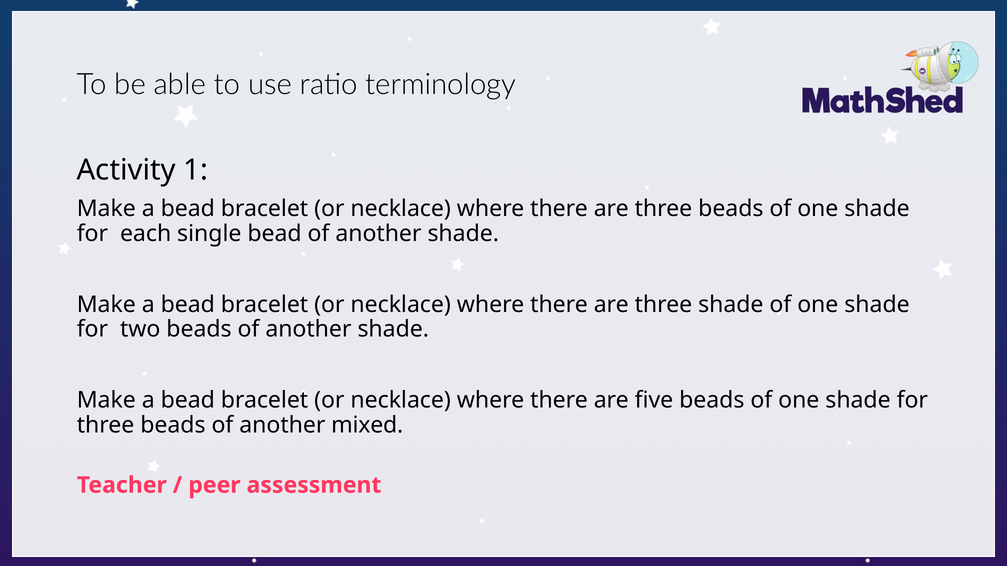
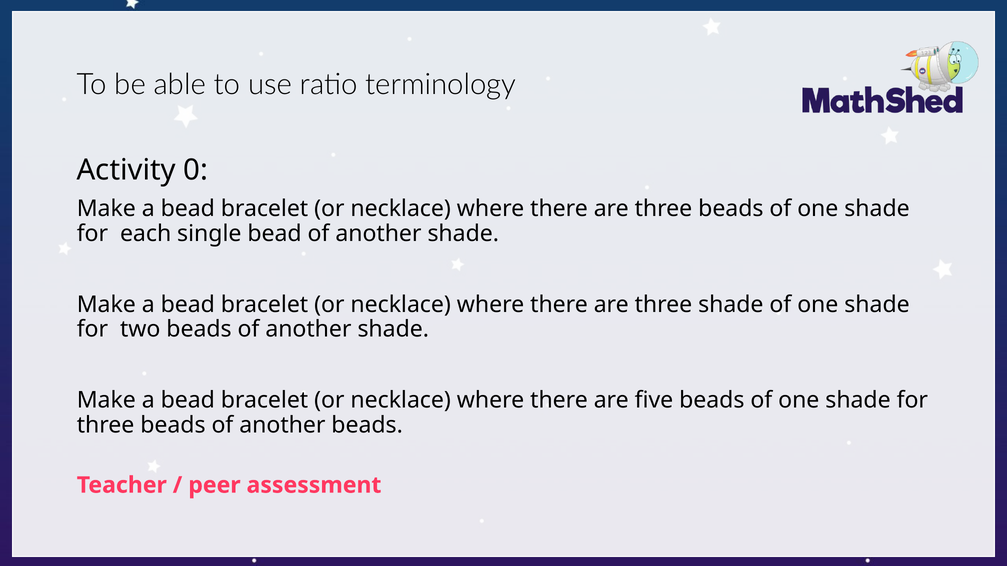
1: 1 -> 0
another mixed: mixed -> beads
